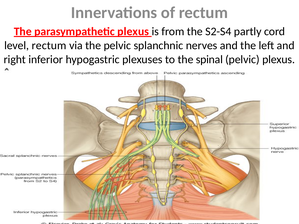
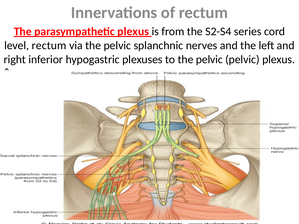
partly: partly -> series
to the spinal: spinal -> pelvic
